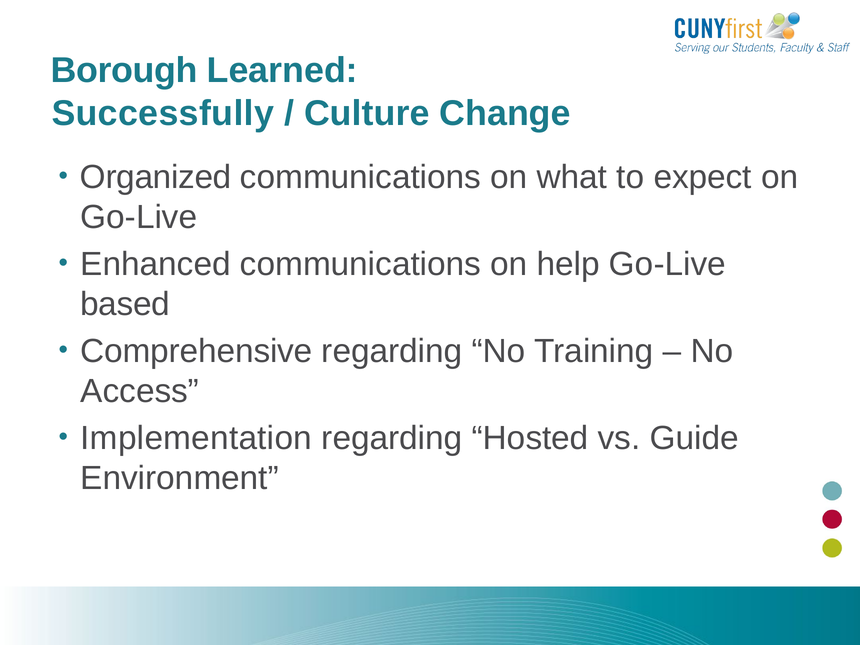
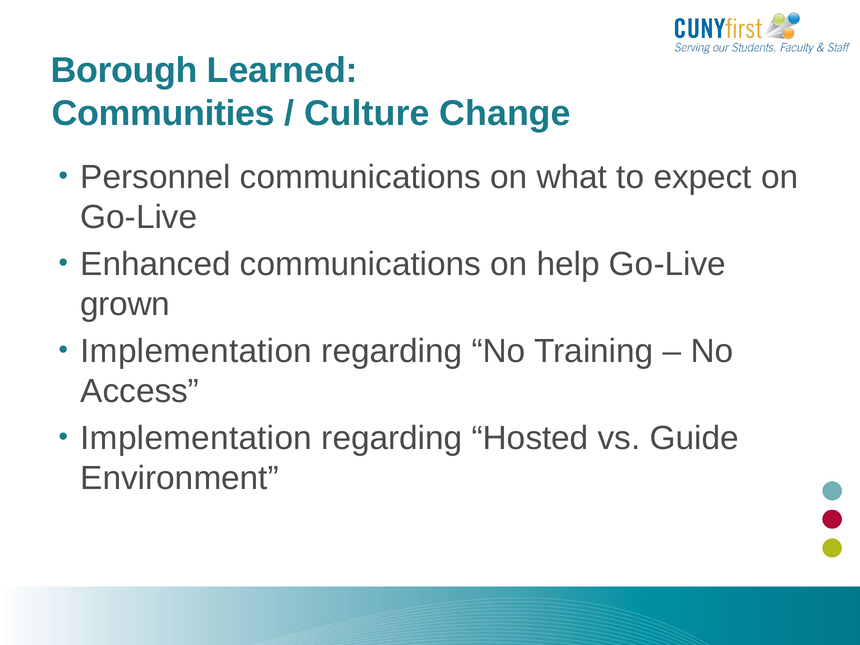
Successfully: Successfully -> Communities
Organized: Organized -> Personnel
based: based -> grown
Comprehensive at (196, 351): Comprehensive -> Implementation
